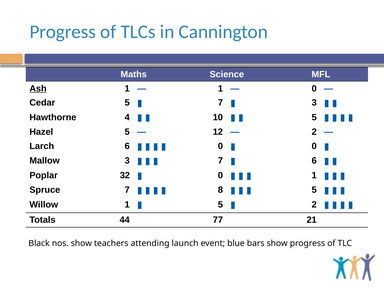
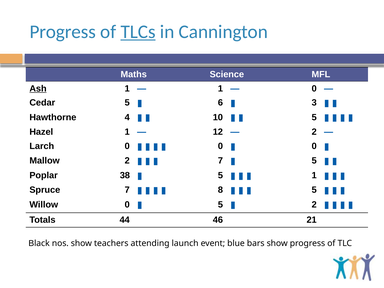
TLCs underline: none -> present
7 at (220, 103): 7 -> 6
Hazel 5: 5 -> 1
Larch 6: 6 -> 0
Mallow 3: 3 -> 2
6 at (314, 161): 6 -> 5
32: 32 -> 38
0 at (220, 175): 0 -> 5
Willow 1: 1 -> 0
77: 77 -> 46
